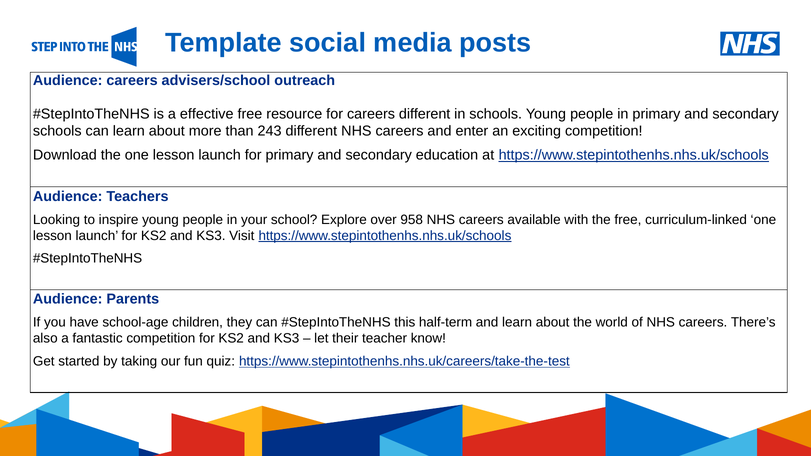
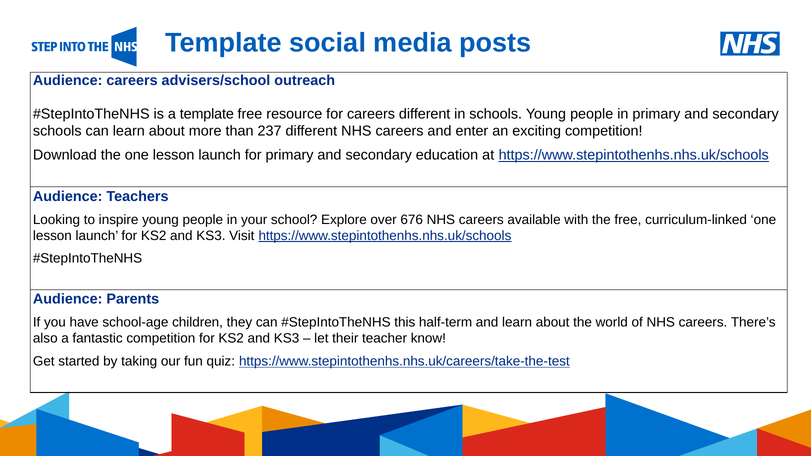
a effective: effective -> template
243: 243 -> 237
958: 958 -> 676
